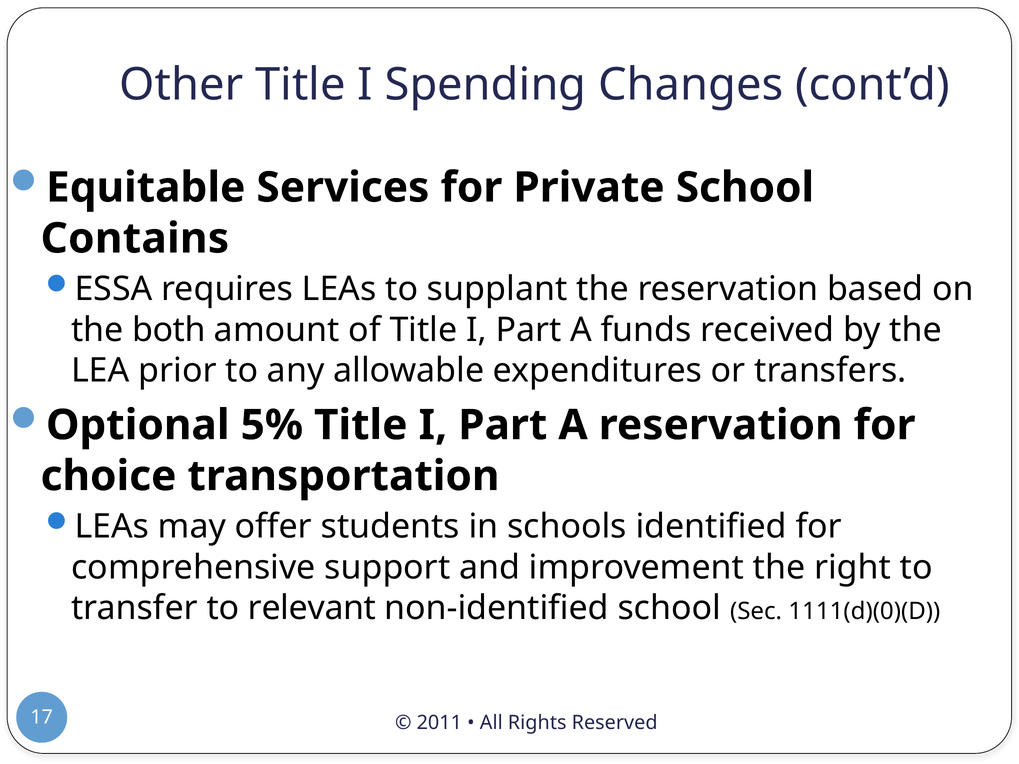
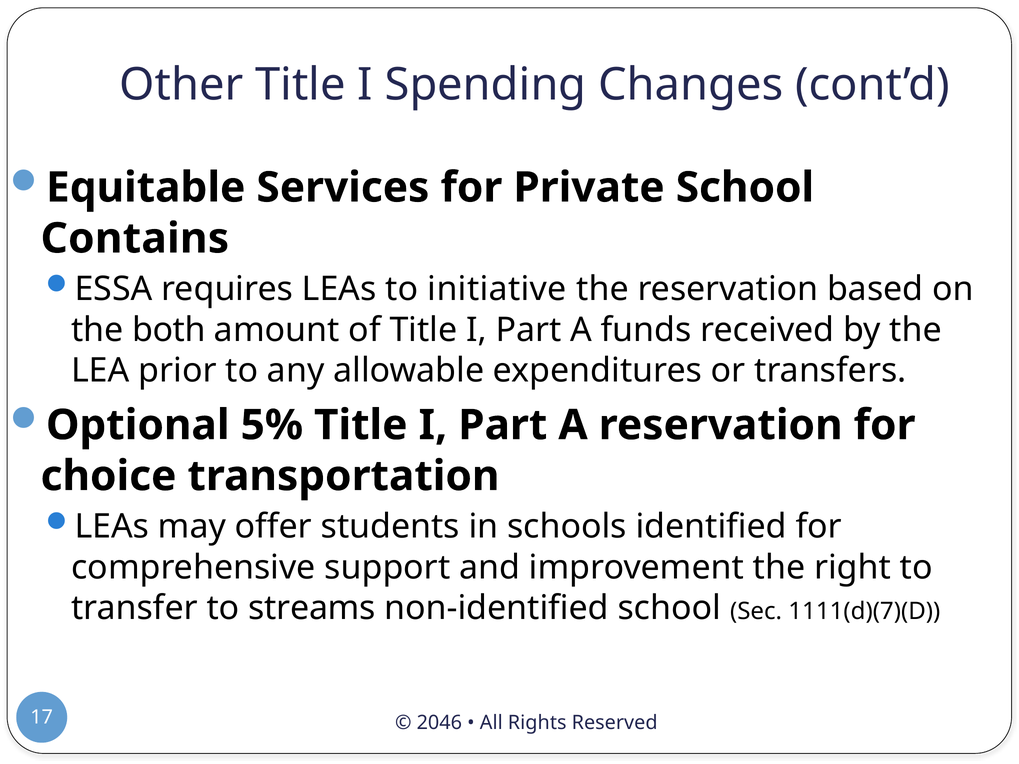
supplant: supplant -> initiative
relevant: relevant -> streams
1111(d)(0)(D: 1111(d)(0)(D -> 1111(d)(7)(D
2011: 2011 -> 2046
